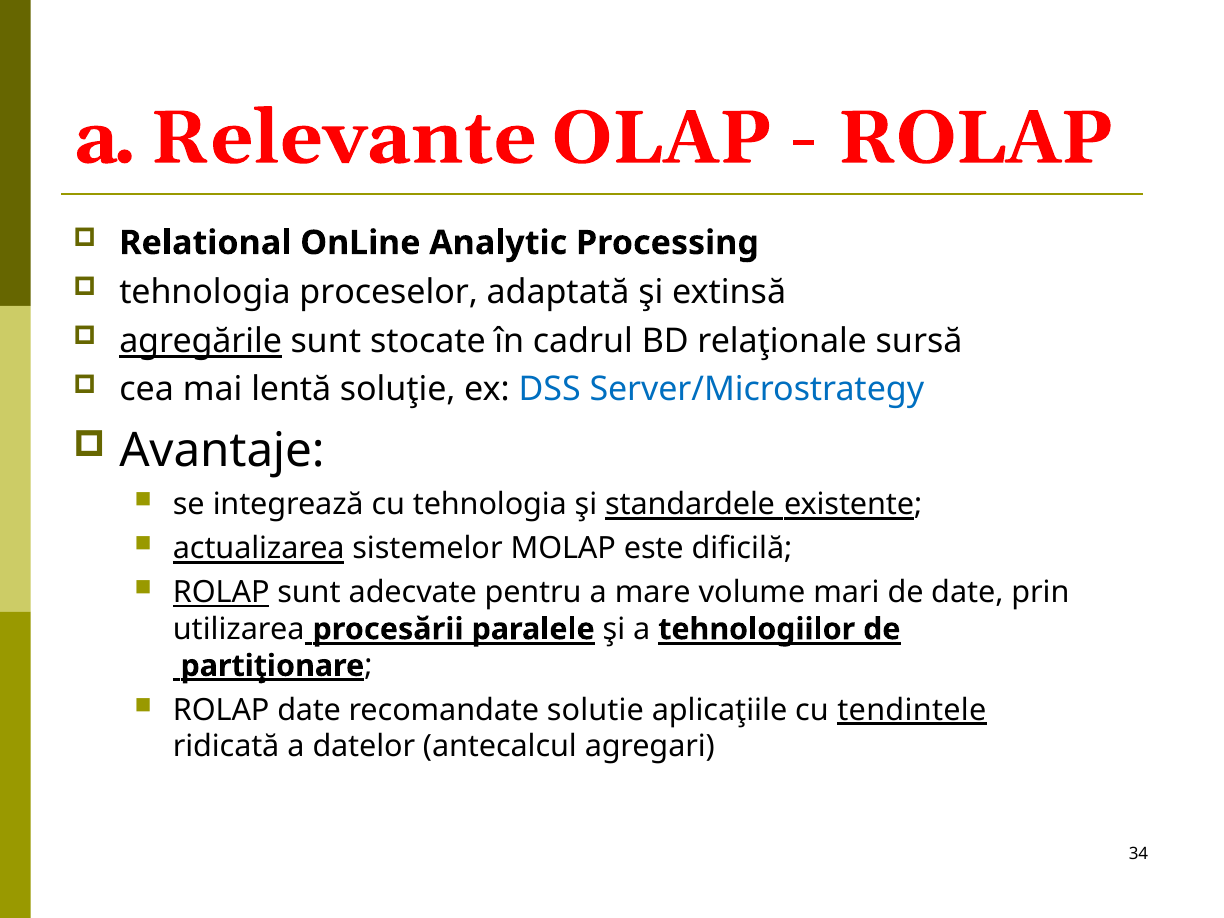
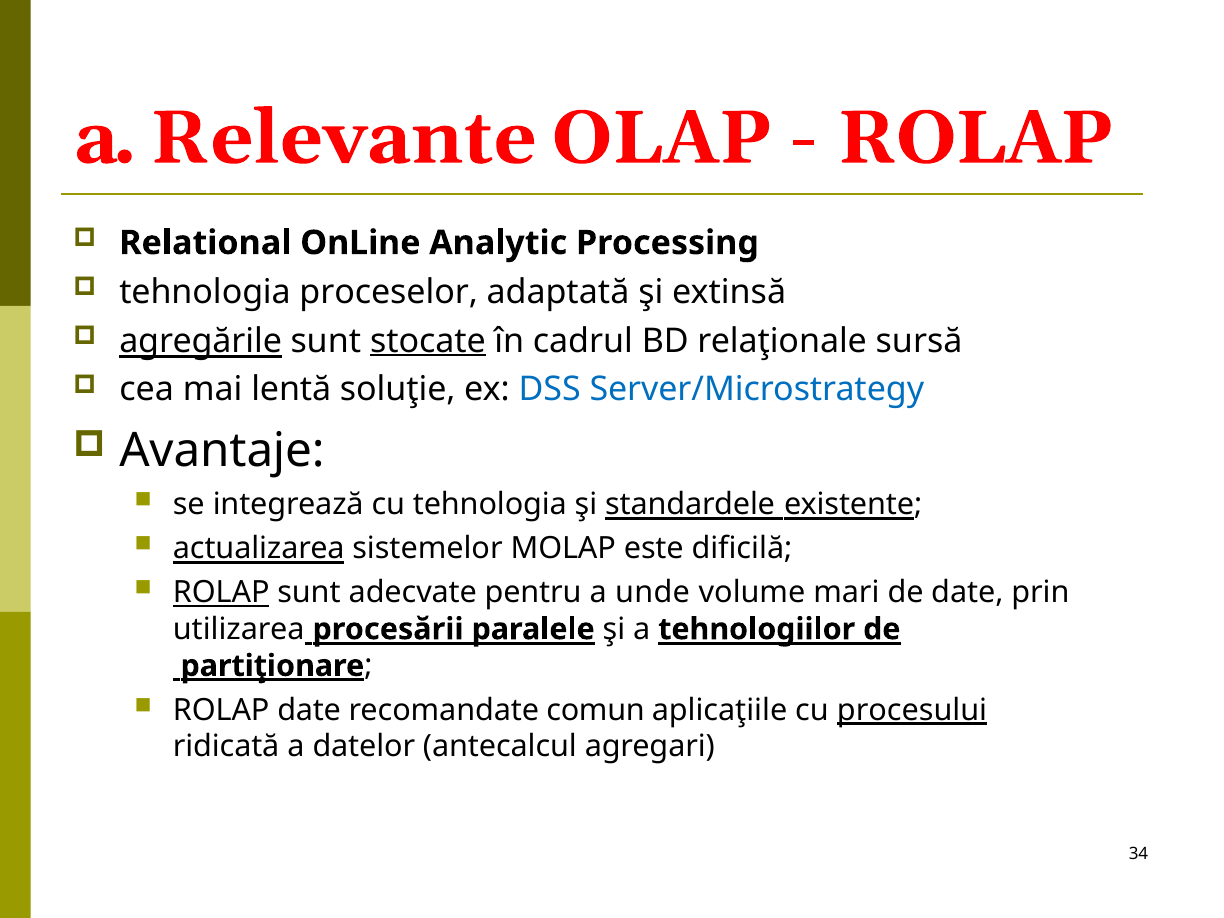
stocate underline: none -> present
mare: mare -> unde
solutie: solutie -> comun
tendintele: tendintele -> procesului
